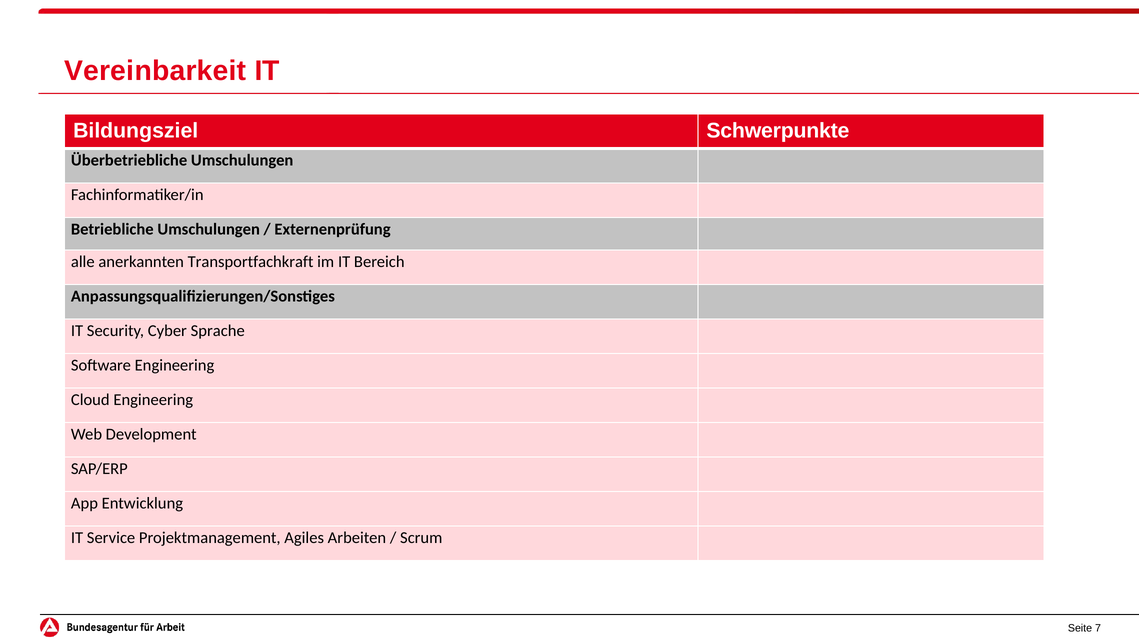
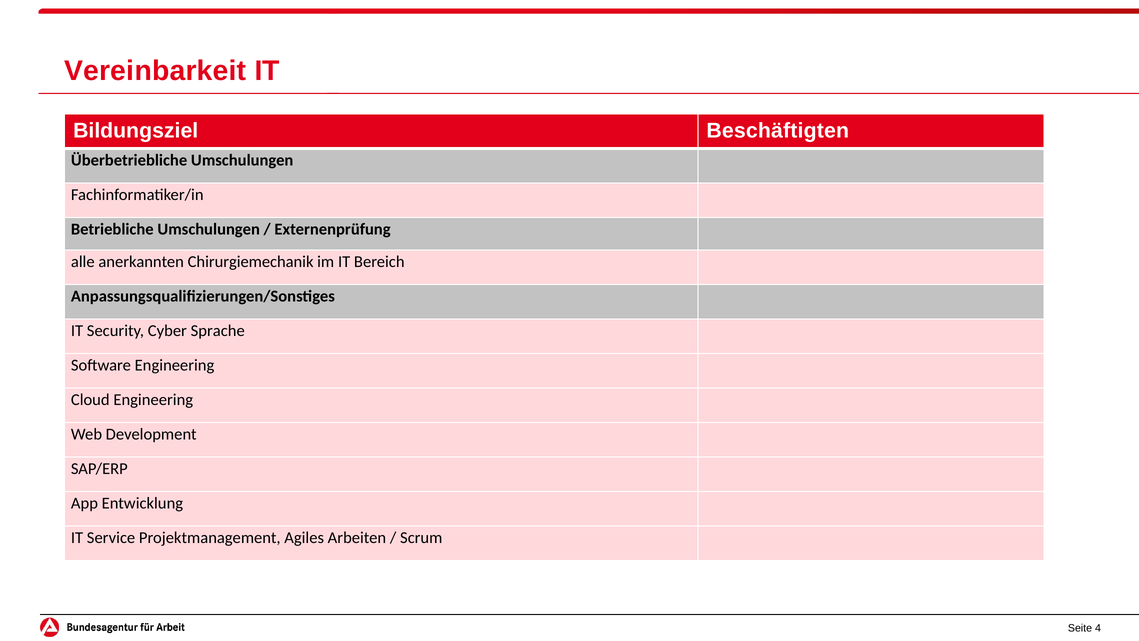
Schwerpunkte: Schwerpunkte -> Beschäftigten
Transportfachkraft: Transportfachkraft -> Chirurgiemechanik
7: 7 -> 4
